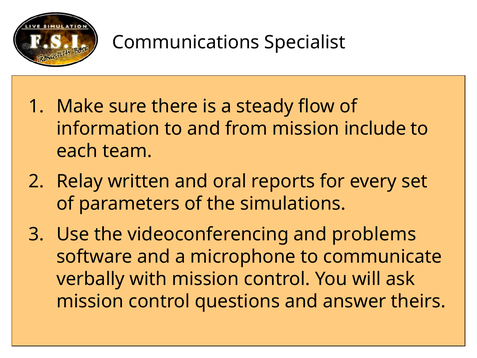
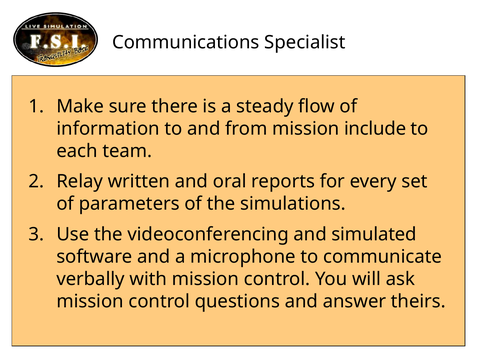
problems: problems -> simulated
